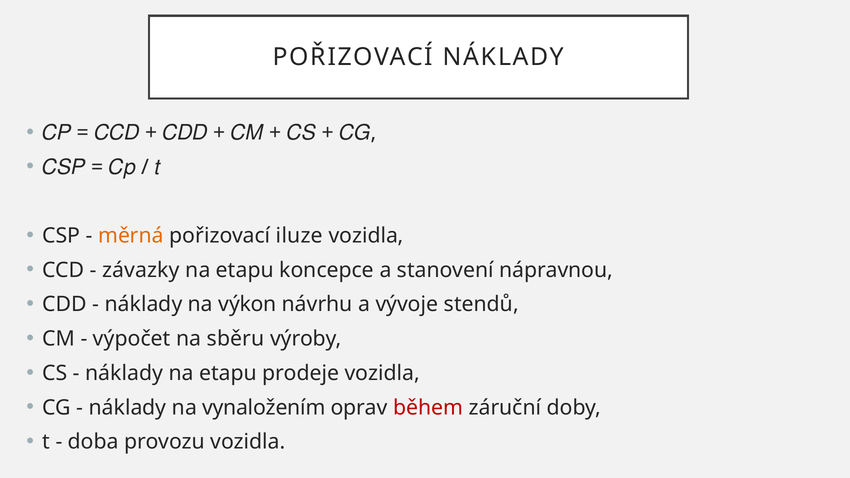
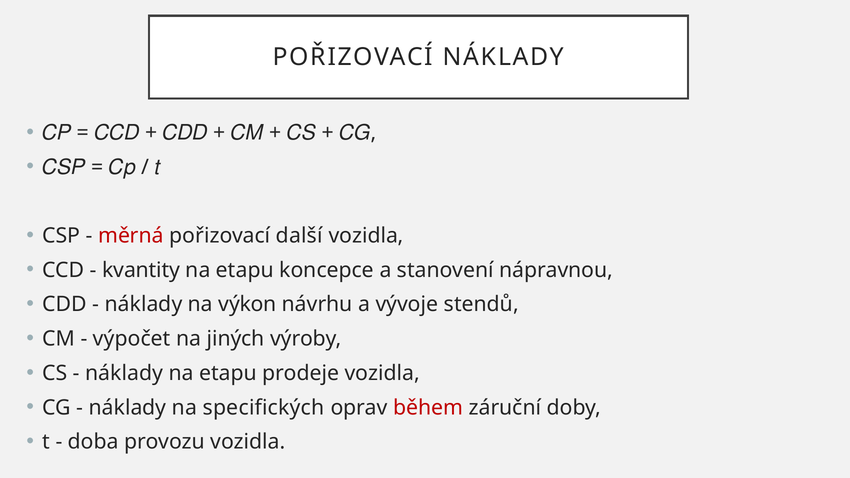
měrná colour: orange -> red
iluze: iluze -> další
závazky: závazky -> kvantity
sběru: sběru -> jiných
vynaložením: vynaložením -> specifických
